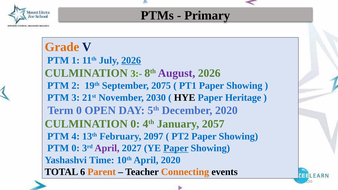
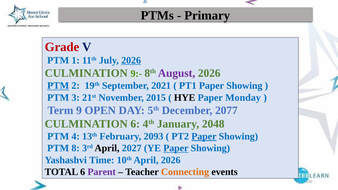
Grade colour: orange -> red
3:-: 3:- -> 9:-
PTM at (58, 86) underline: none -> present
2075: 2075 -> 2021
2030: 2030 -> 2015
Heritage: Heritage -> Monday
Term 0: 0 -> 9
December 2020: 2020 -> 2077
CULMINATION 0: 0 -> 6
2057: 2057 -> 2048
2097: 2097 -> 2093
Paper at (204, 136) underline: none -> present
PTM 0: 0 -> 8
April at (107, 148) colour: purple -> black
April 2020: 2020 -> 2026
Parent colour: orange -> purple
